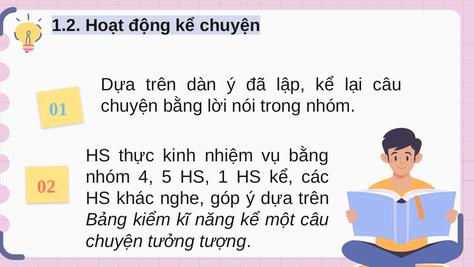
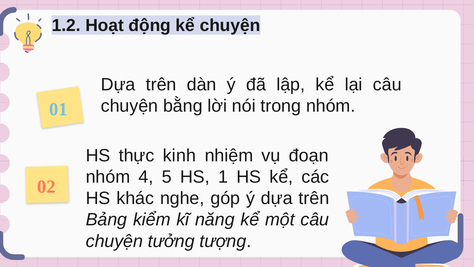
vụ bằng: bằng -> đoạn
